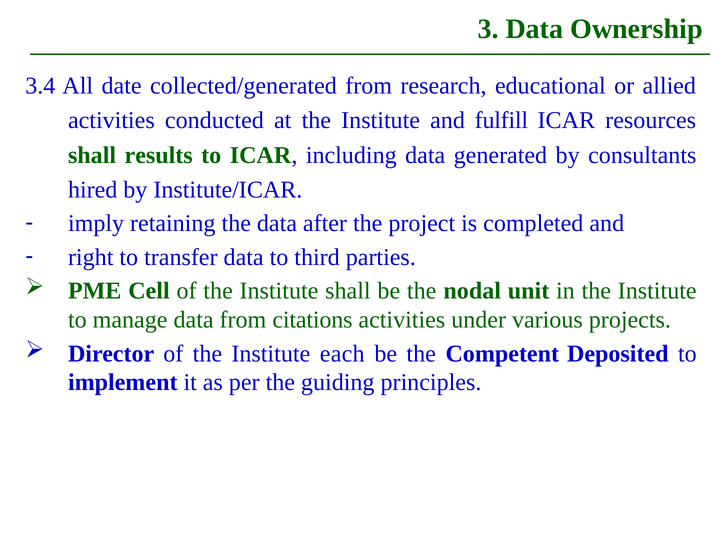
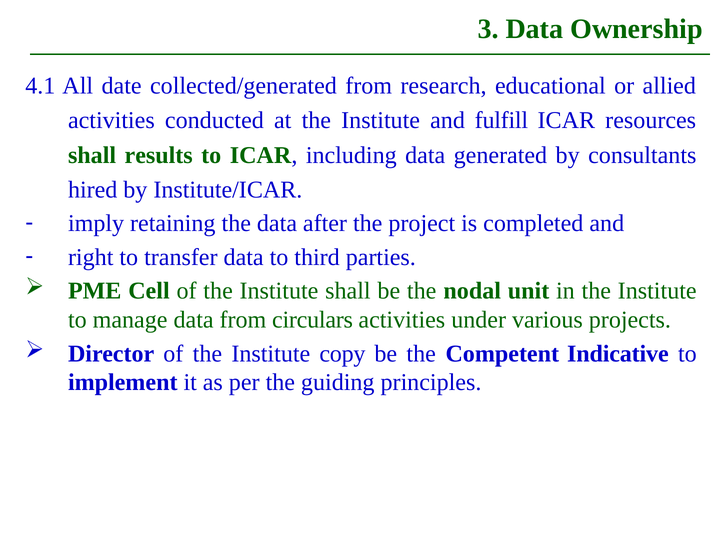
3.4: 3.4 -> 4.1
citations: citations -> circulars
each: each -> copy
Deposited: Deposited -> Indicative
